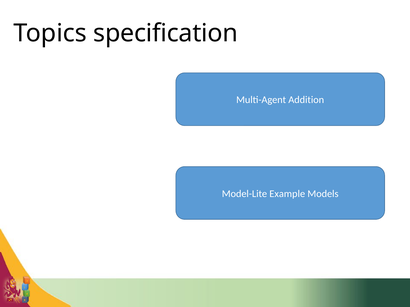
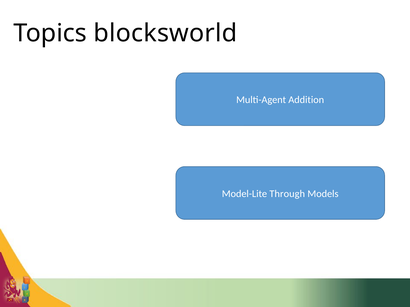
specification: specification -> blocksworld
Example: Example -> Through
